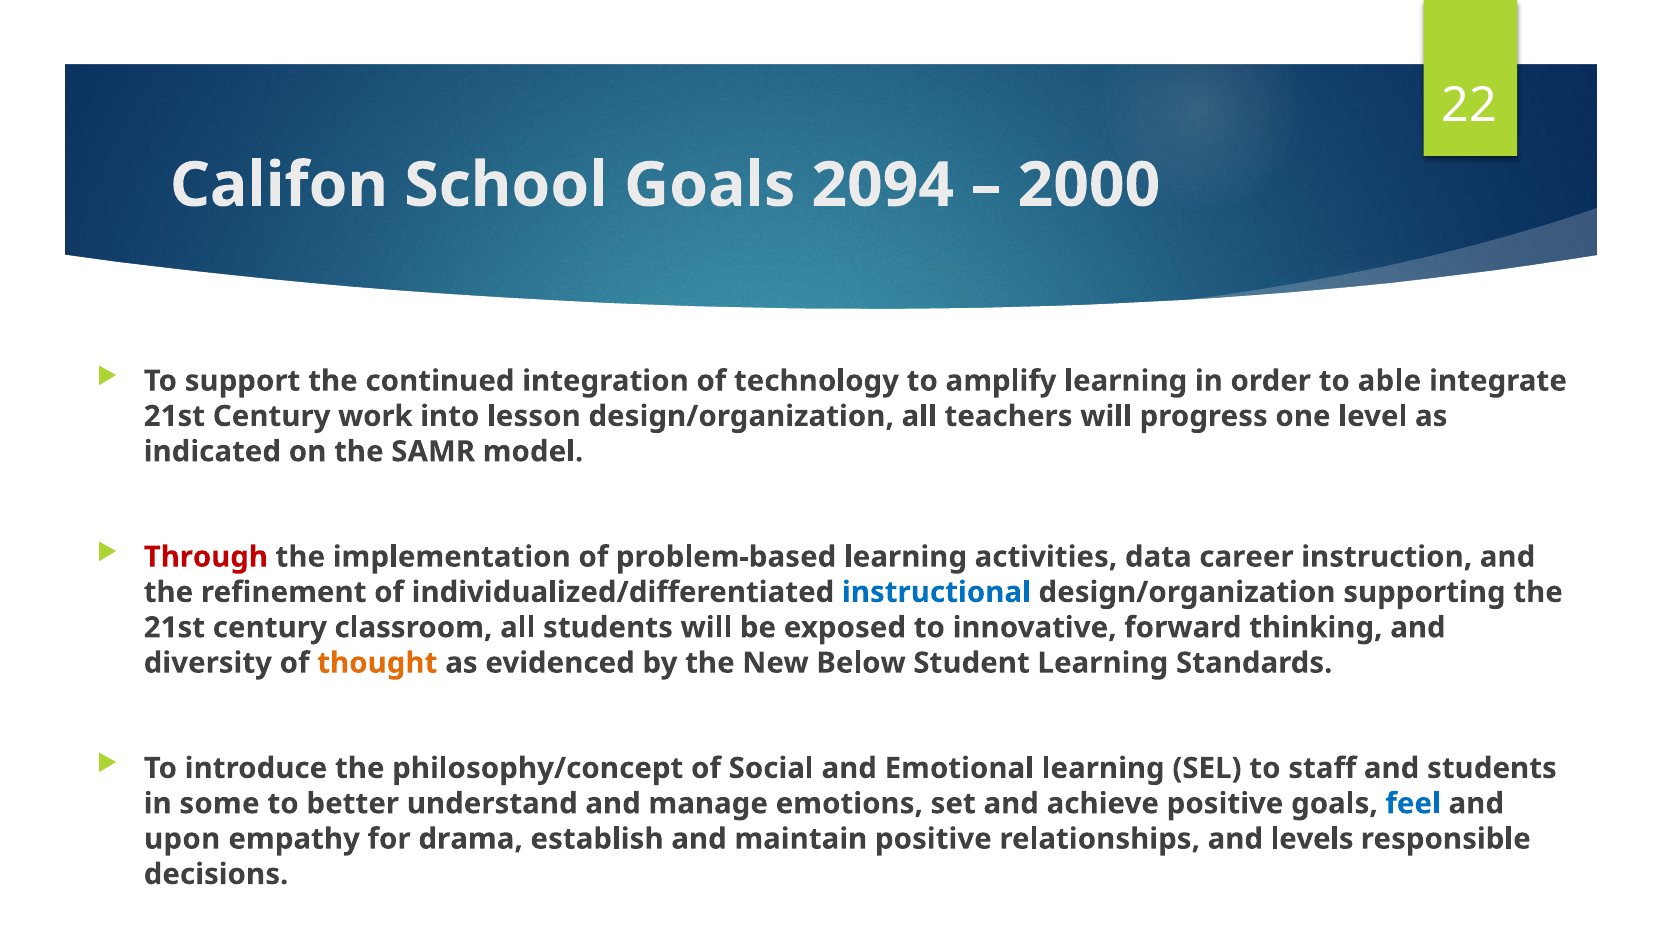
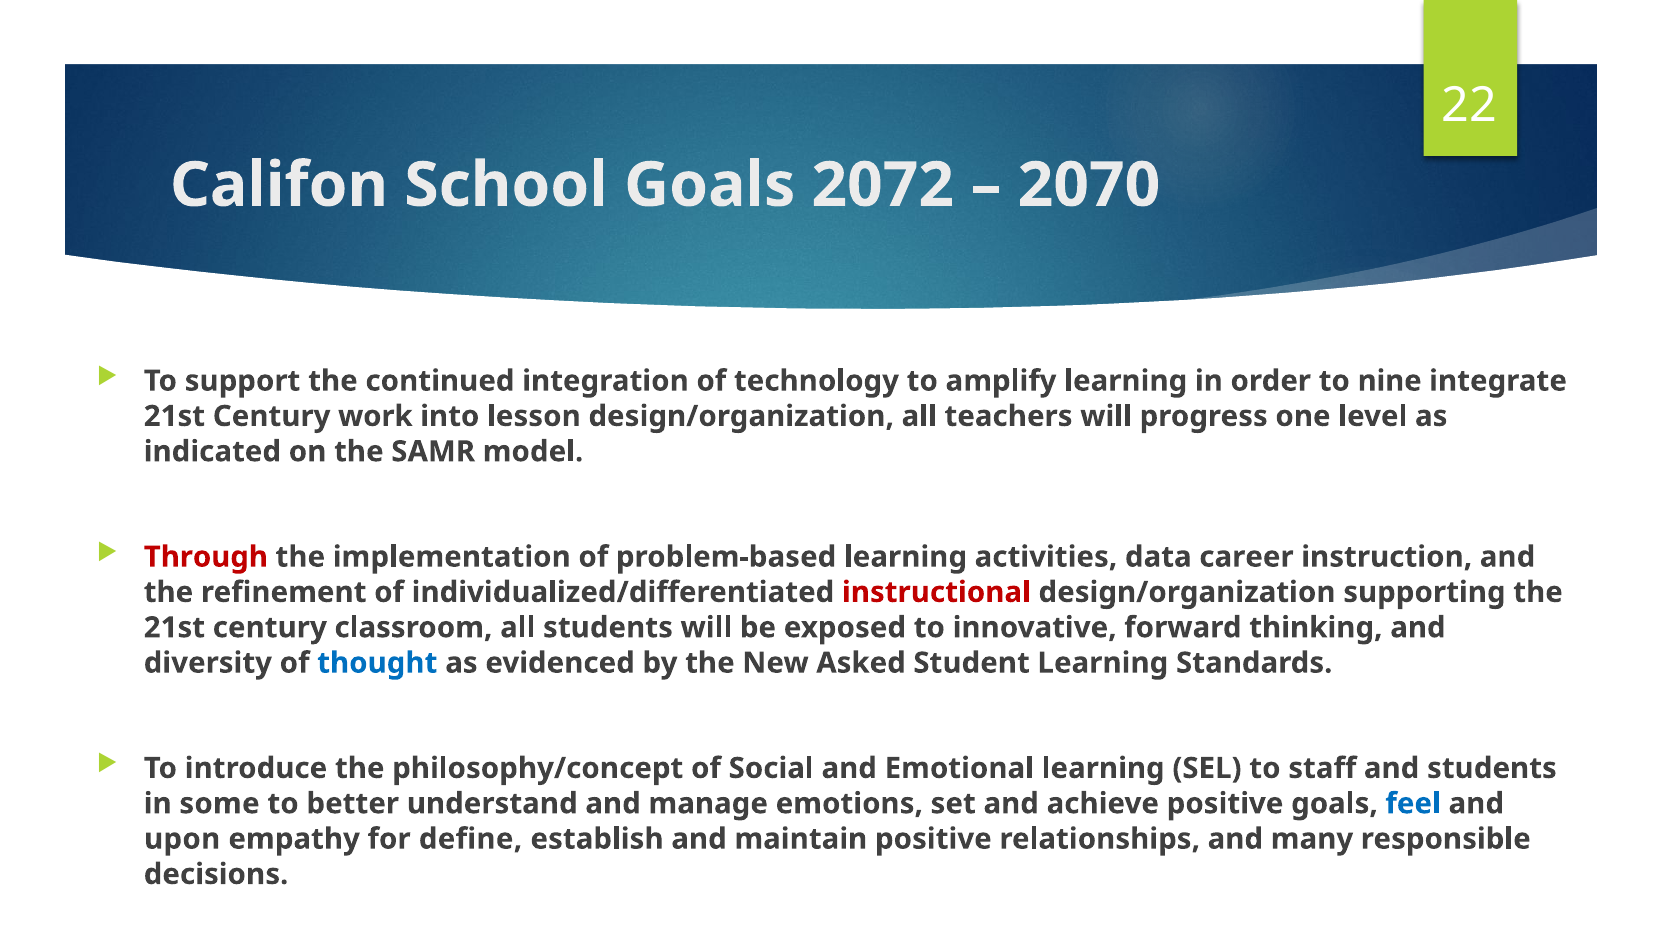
2094: 2094 -> 2072
2000: 2000 -> 2070
able: able -> nine
instructional colour: blue -> red
thought colour: orange -> blue
Below: Below -> Asked
drama: drama -> define
levels: levels -> many
